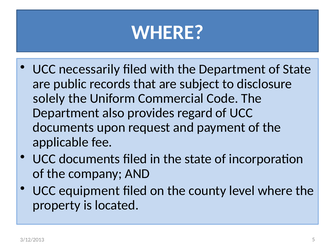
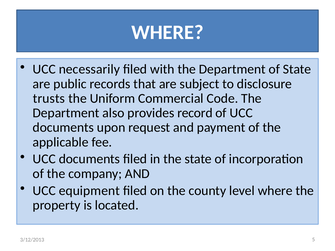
solely: solely -> trusts
regard: regard -> record
